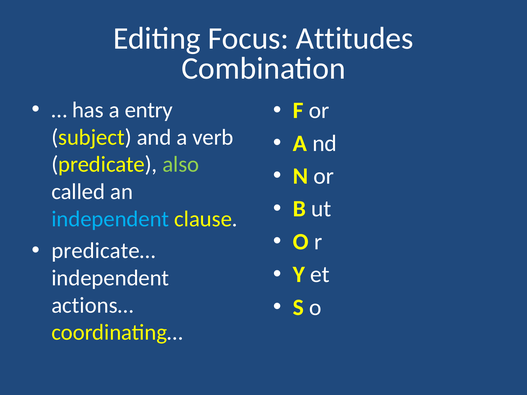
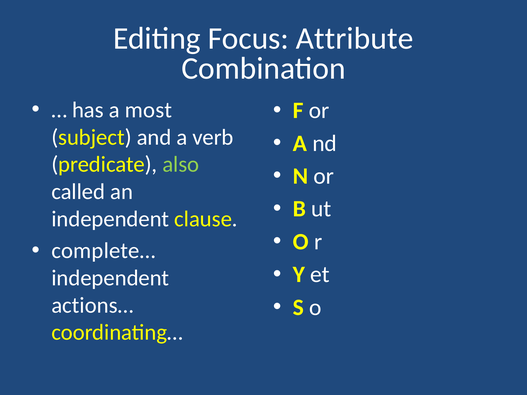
Attitudes: Attitudes -> Attribute
entry: entry -> most
independent at (110, 219) colour: light blue -> white
predicate…: predicate… -> complete…
